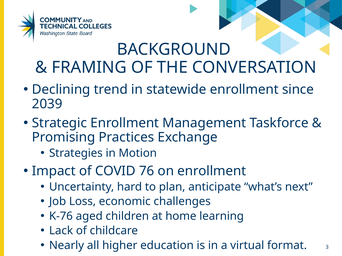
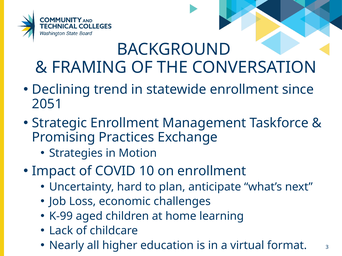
2039: 2039 -> 2051
76: 76 -> 10
K-76: K-76 -> K-99
